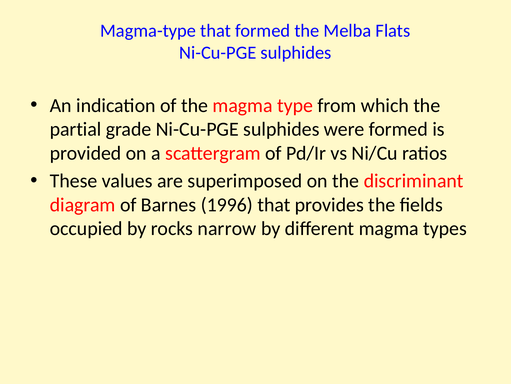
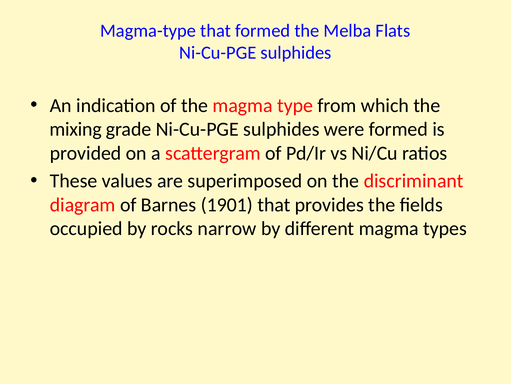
partial: partial -> mixing
1996: 1996 -> 1901
